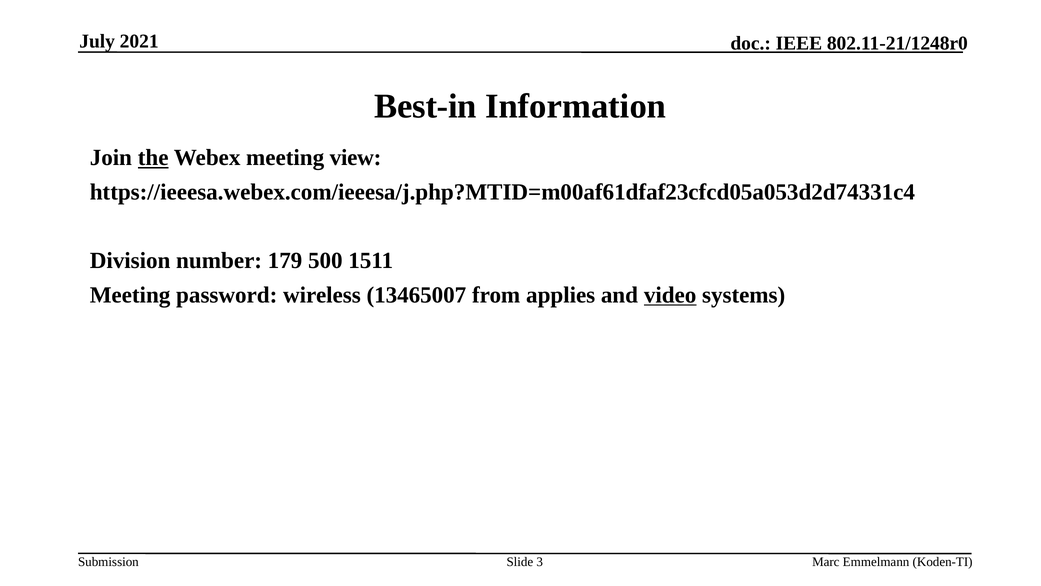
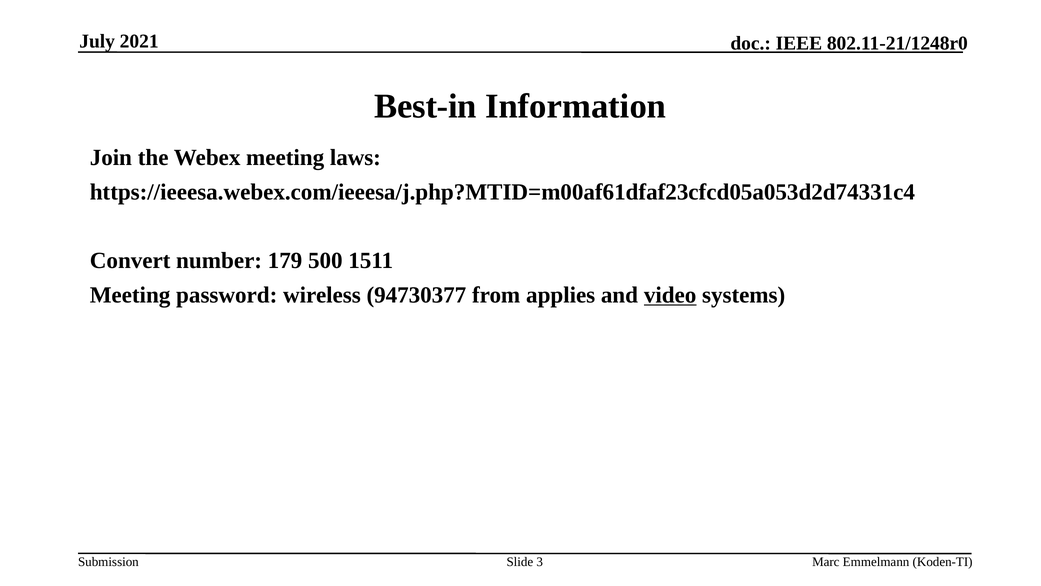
the underline: present -> none
view: view -> laws
Division: Division -> Convert
13465007: 13465007 -> 94730377
